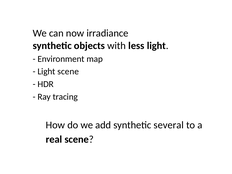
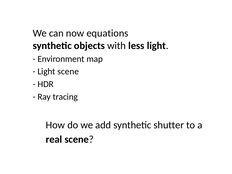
irradiance: irradiance -> equations
several: several -> shutter
